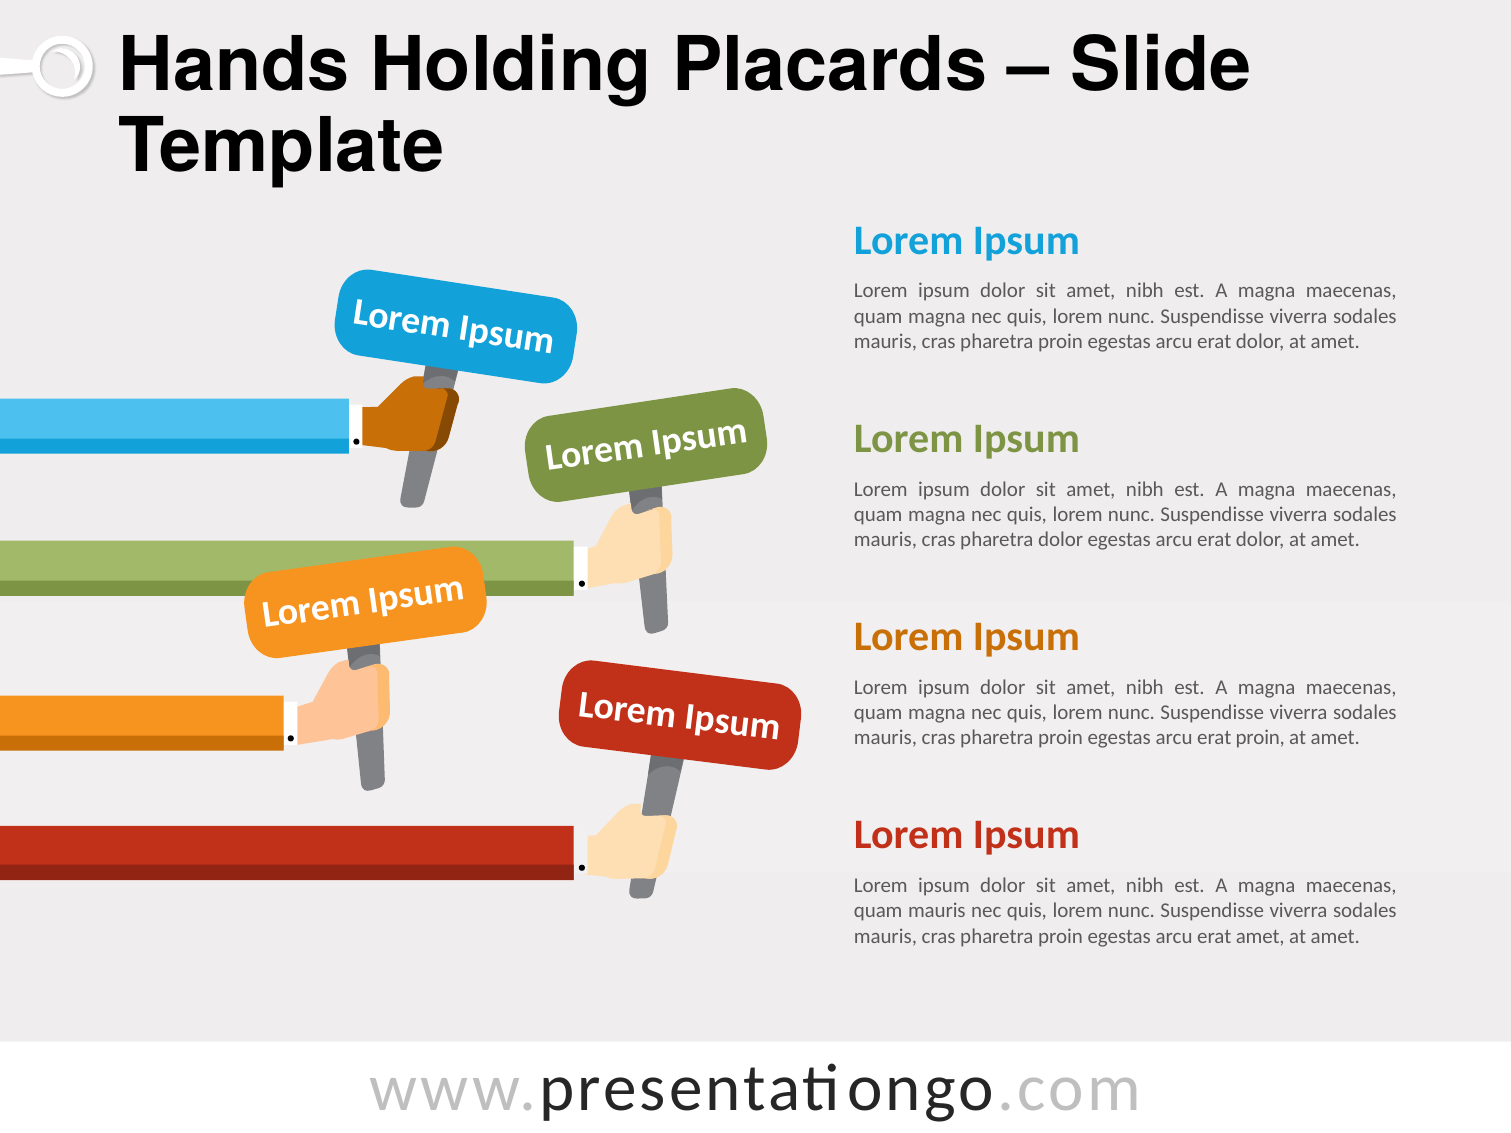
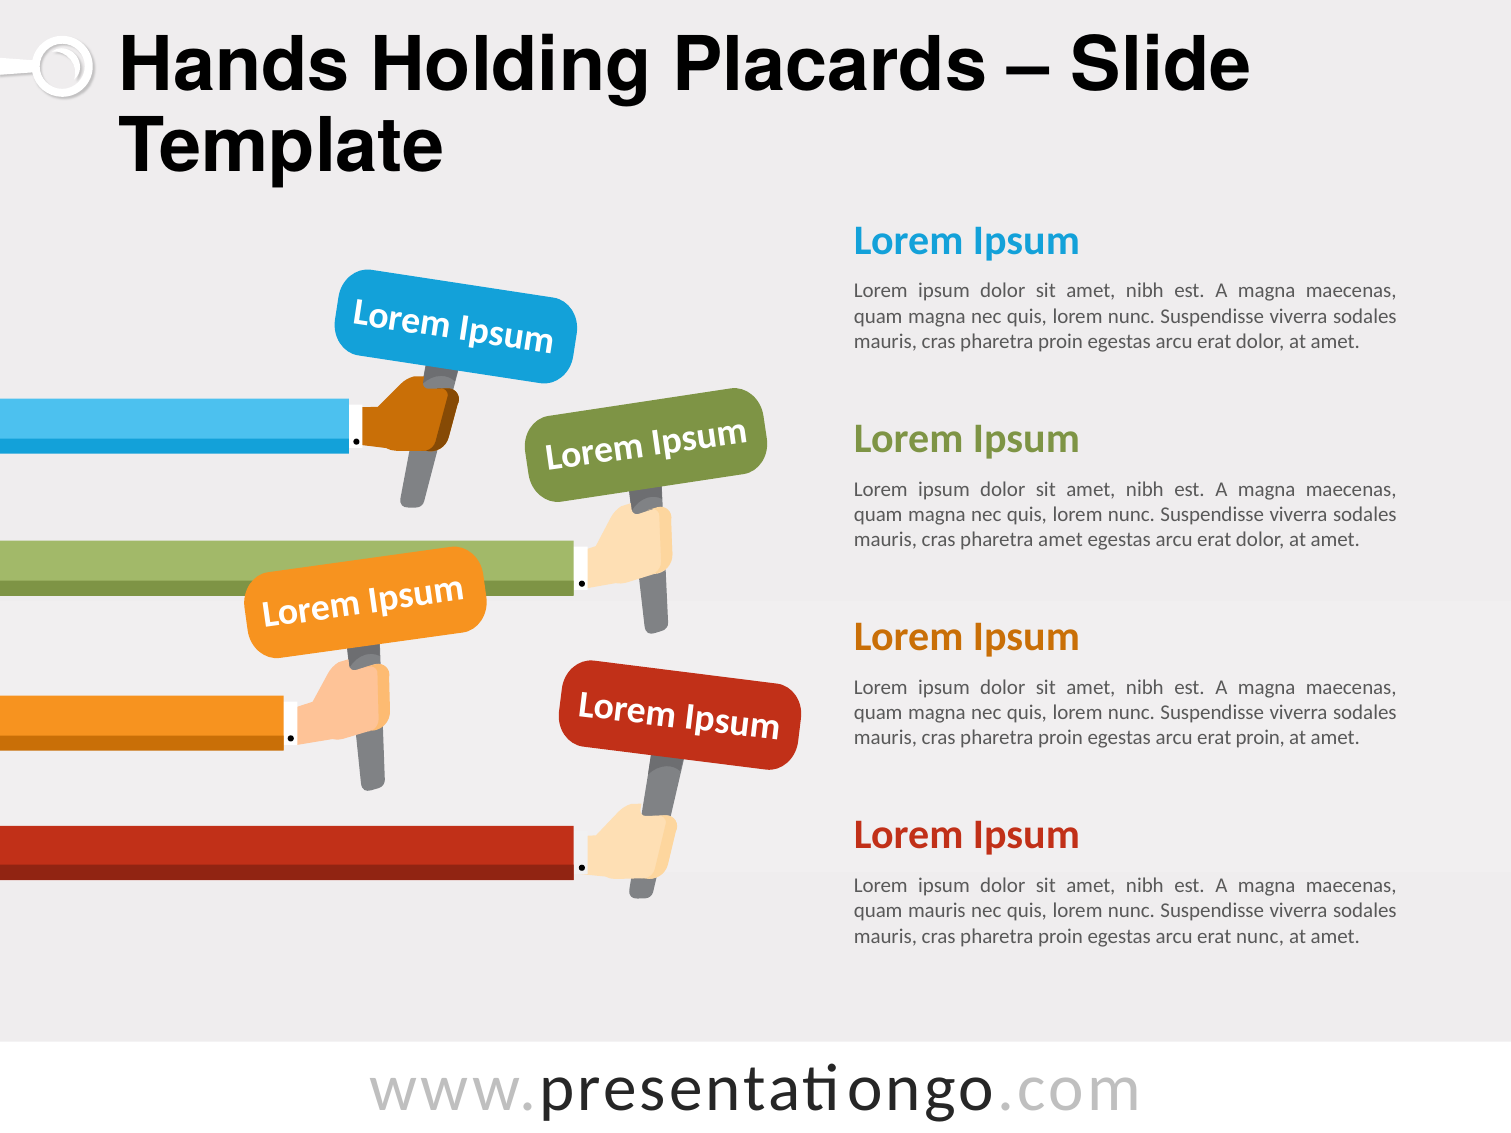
pharetra dolor: dolor -> amet
erat amet: amet -> nunc
